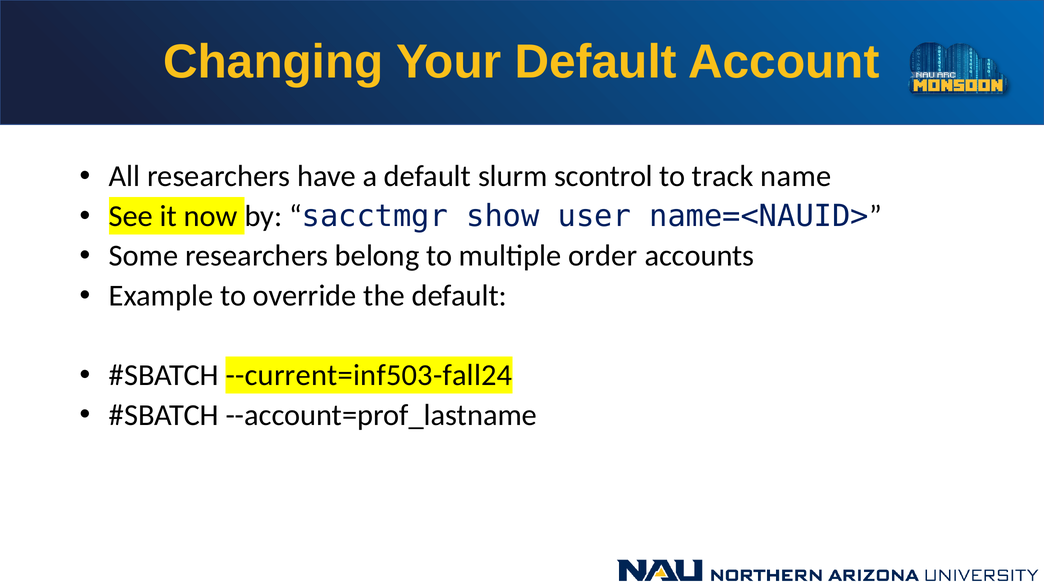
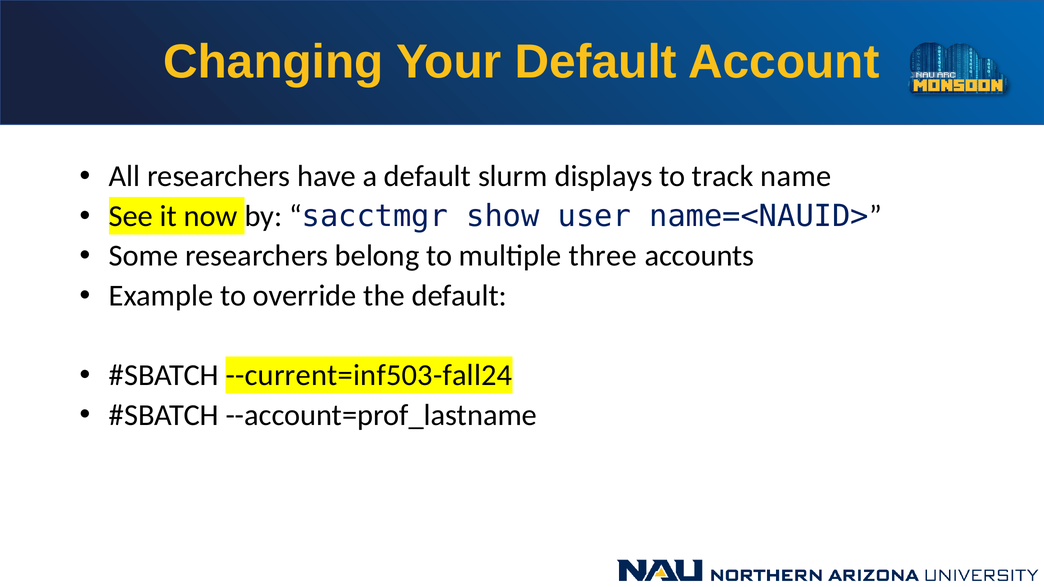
scontrol: scontrol -> displays
order: order -> three
